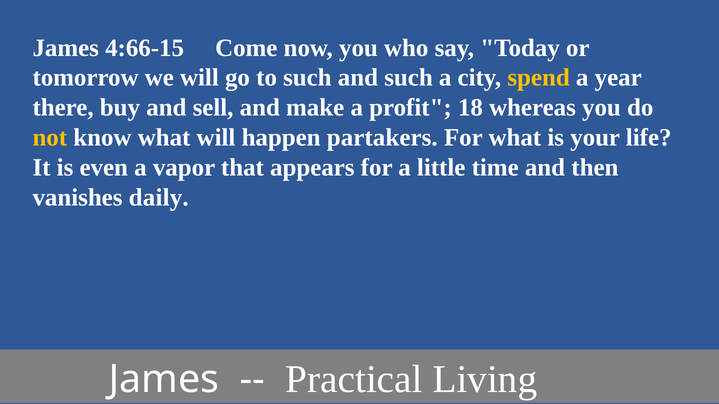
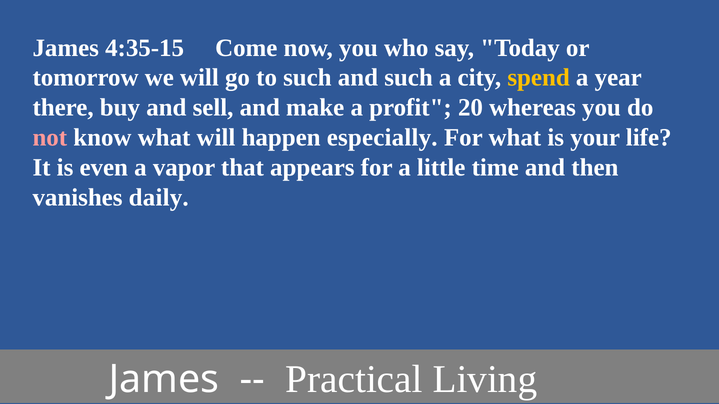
4:66-15: 4:66-15 -> 4:35-15
18: 18 -> 20
not colour: yellow -> pink
partakers: partakers -> especially
